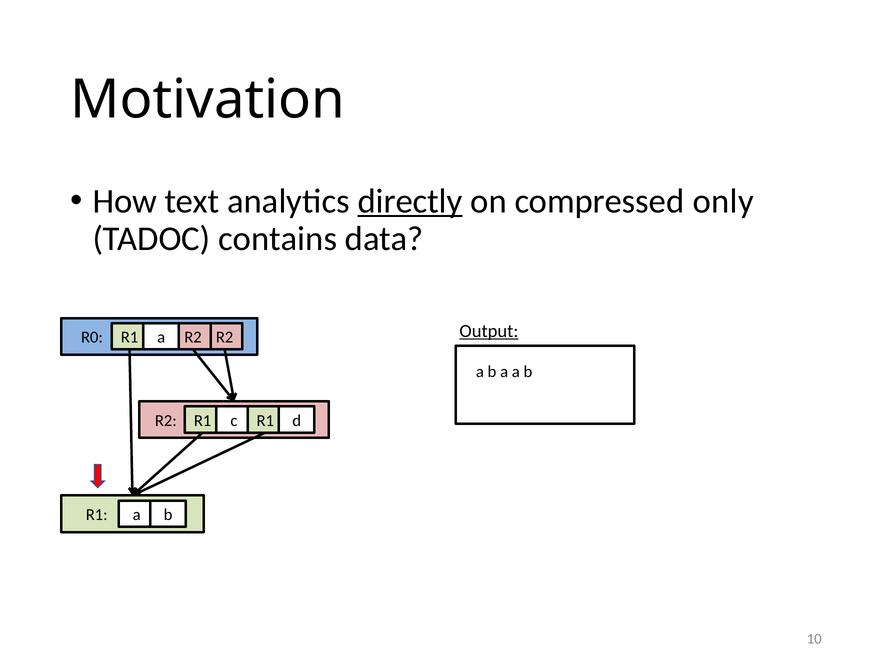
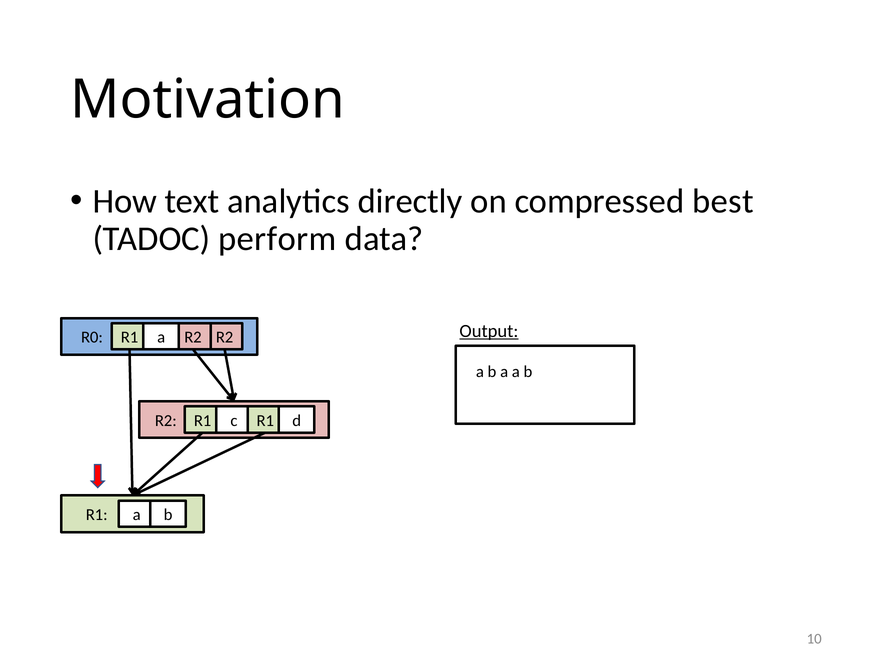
directly underline: present -> none
only: only -> best
contains: contains -> perform
